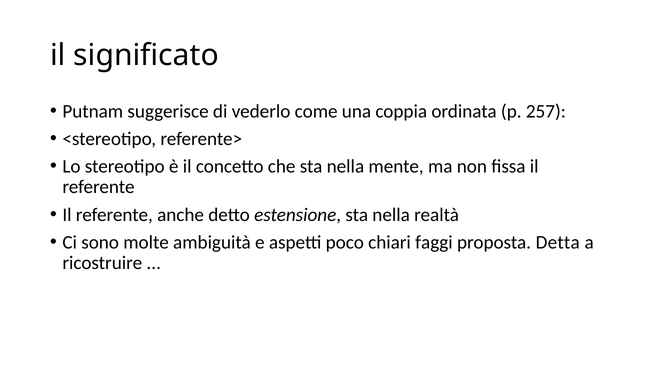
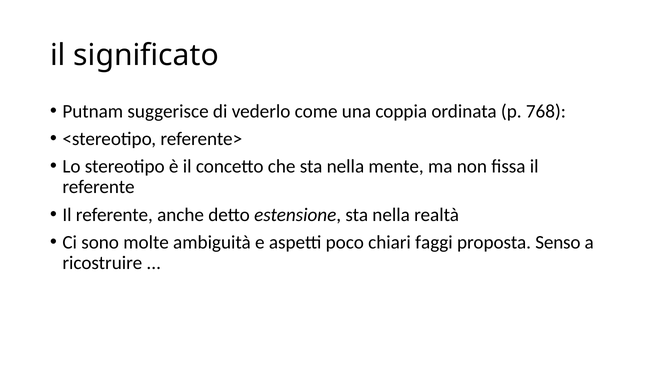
257: 257 -> 768
Detta: Detta -> Senso
